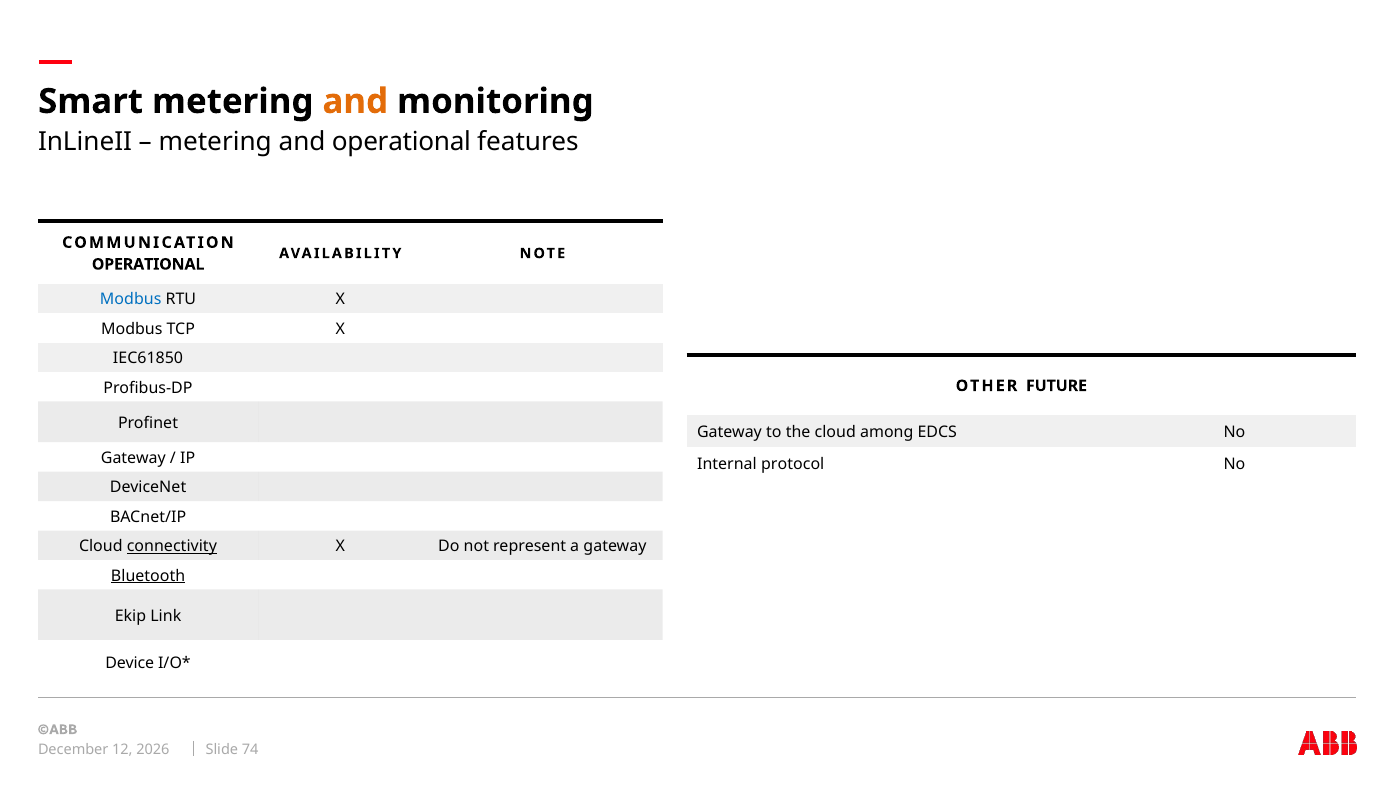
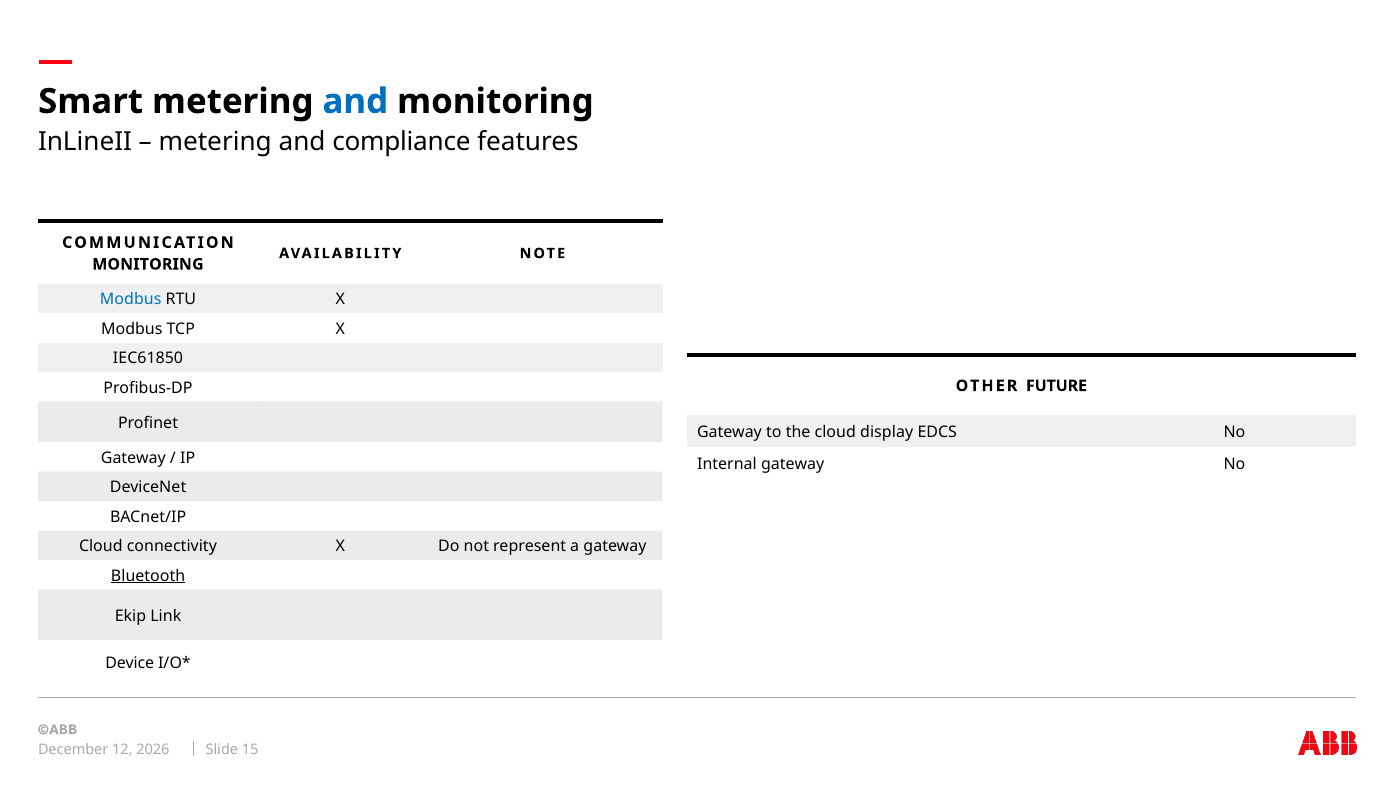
and at (355, 101) colour: orange -> blue
and operational: operational -> compliance
OPERATIONAL at (148, 264): OPERATIONAL -> MONITORING
among: among -> display
Internal protocol: protocol -> gateway
connectivity underline: present -> none
74: 74 -> 15
